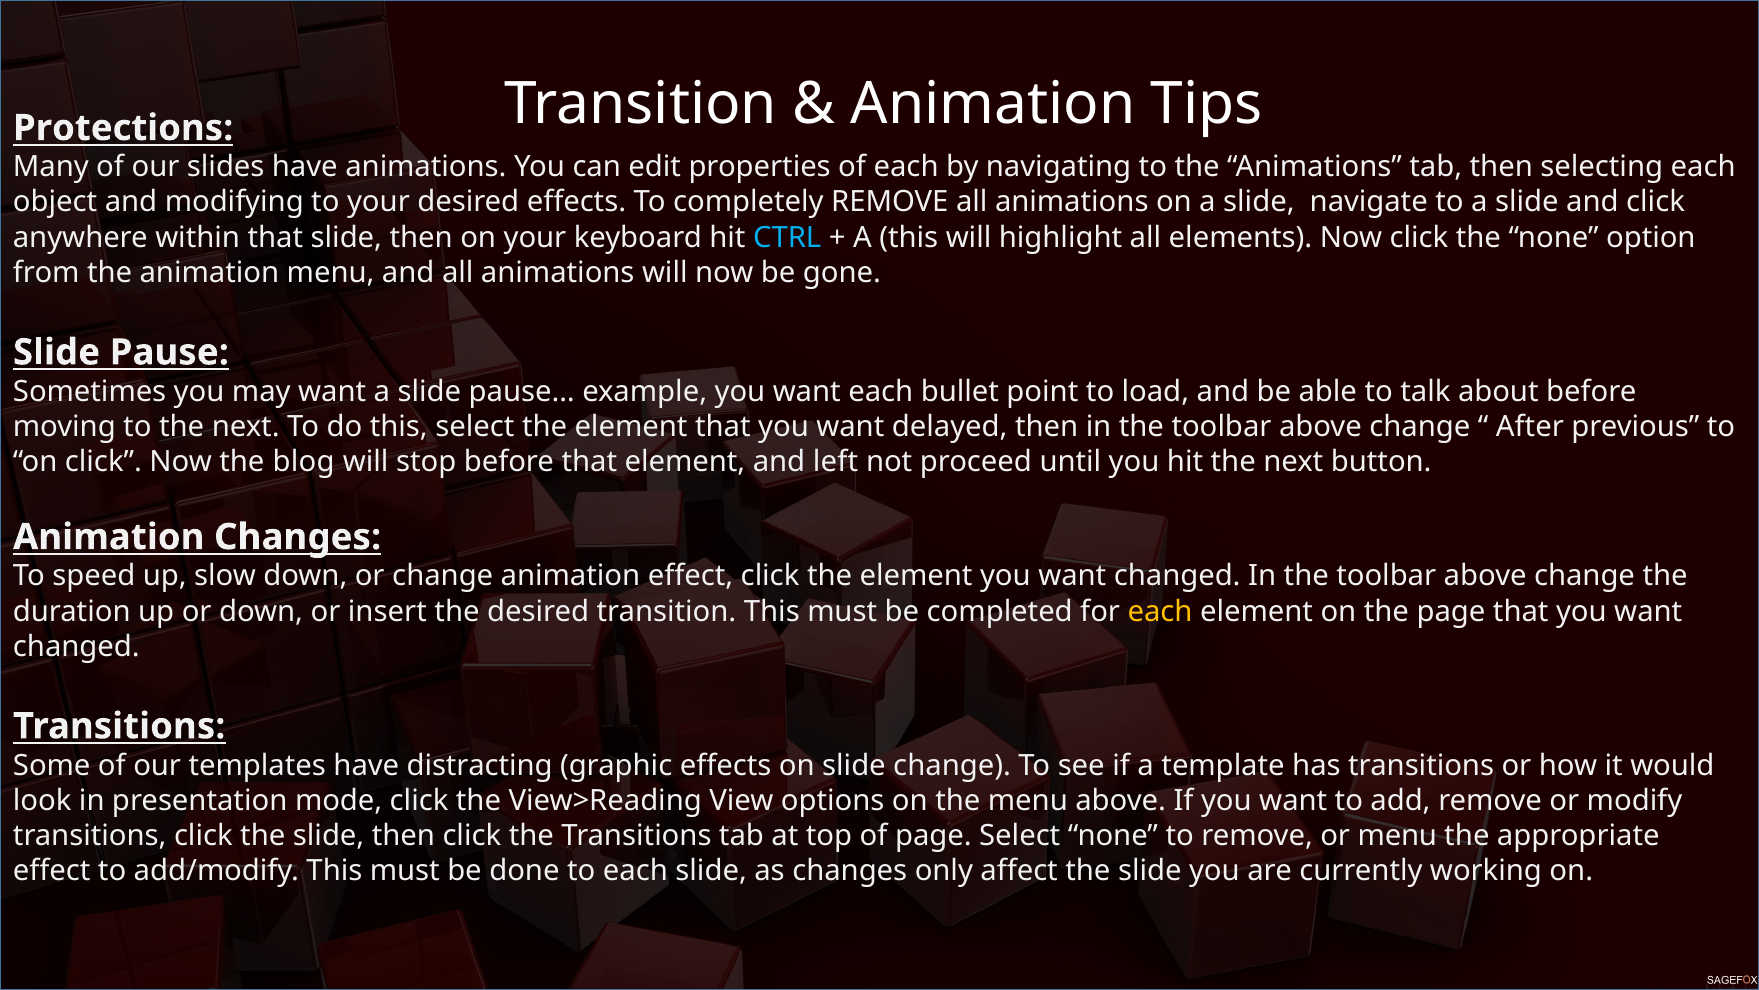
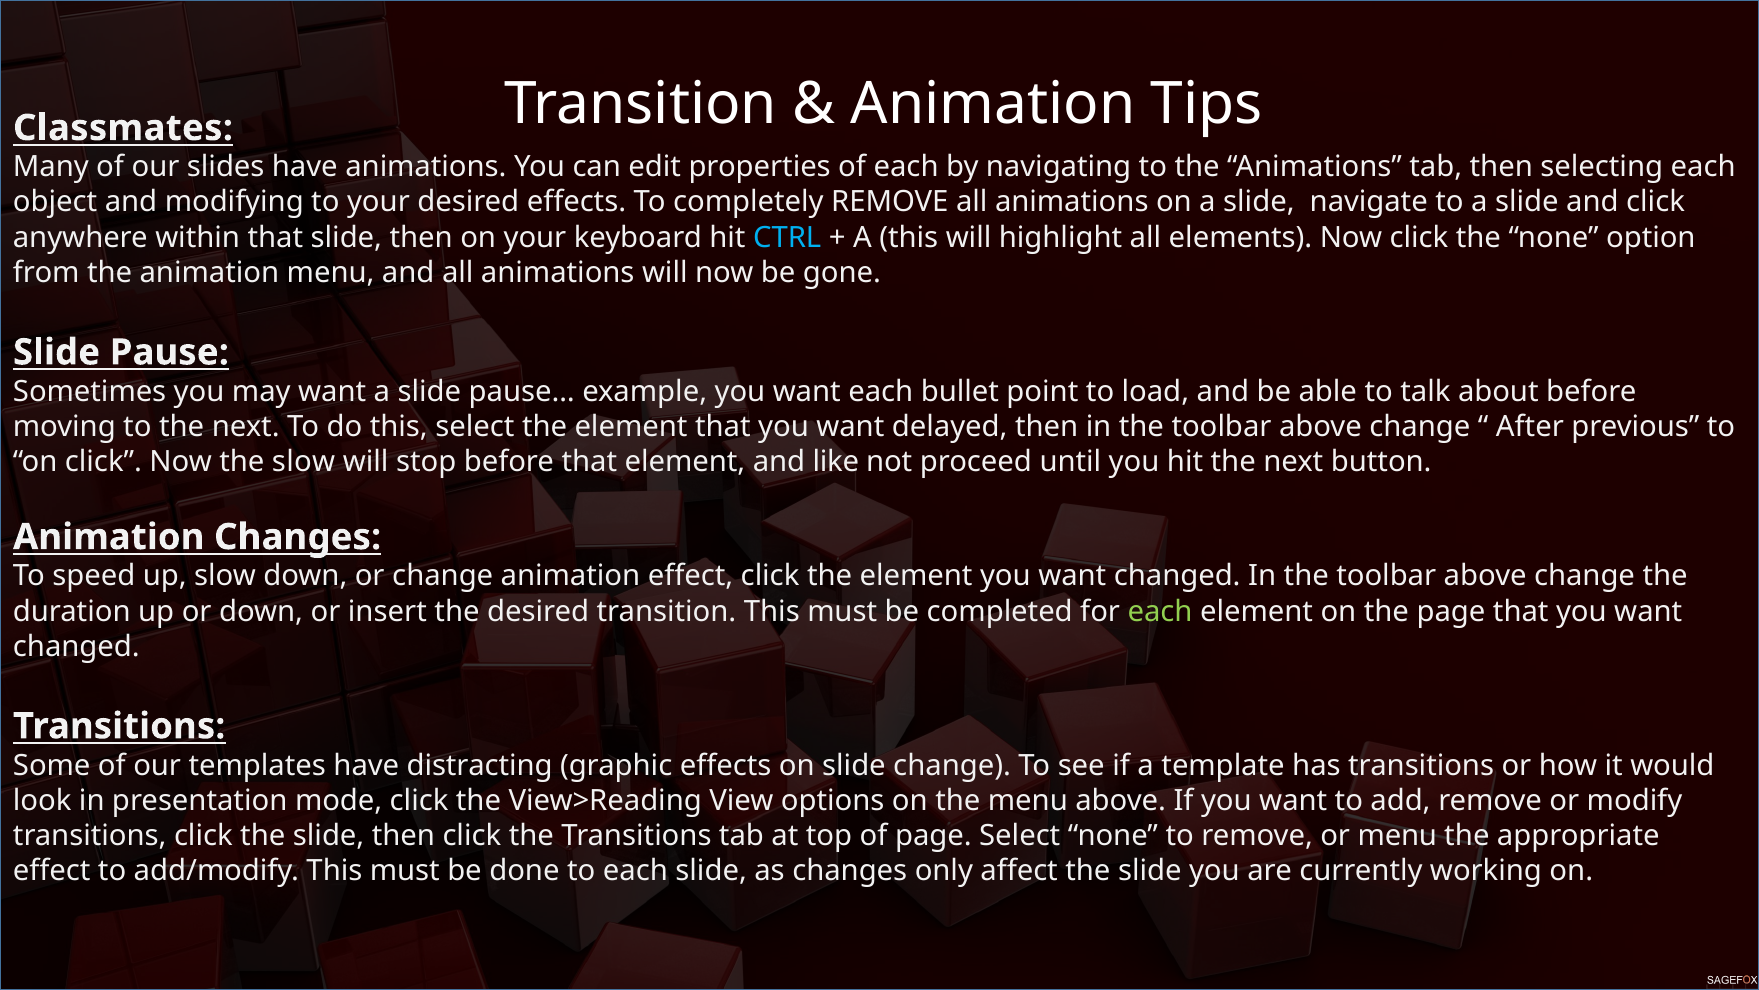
Protections: Protections -> Classmates
the blog: blog -> slow
left: left -> like
each at (1160, 611) colour: yellow -> light green
